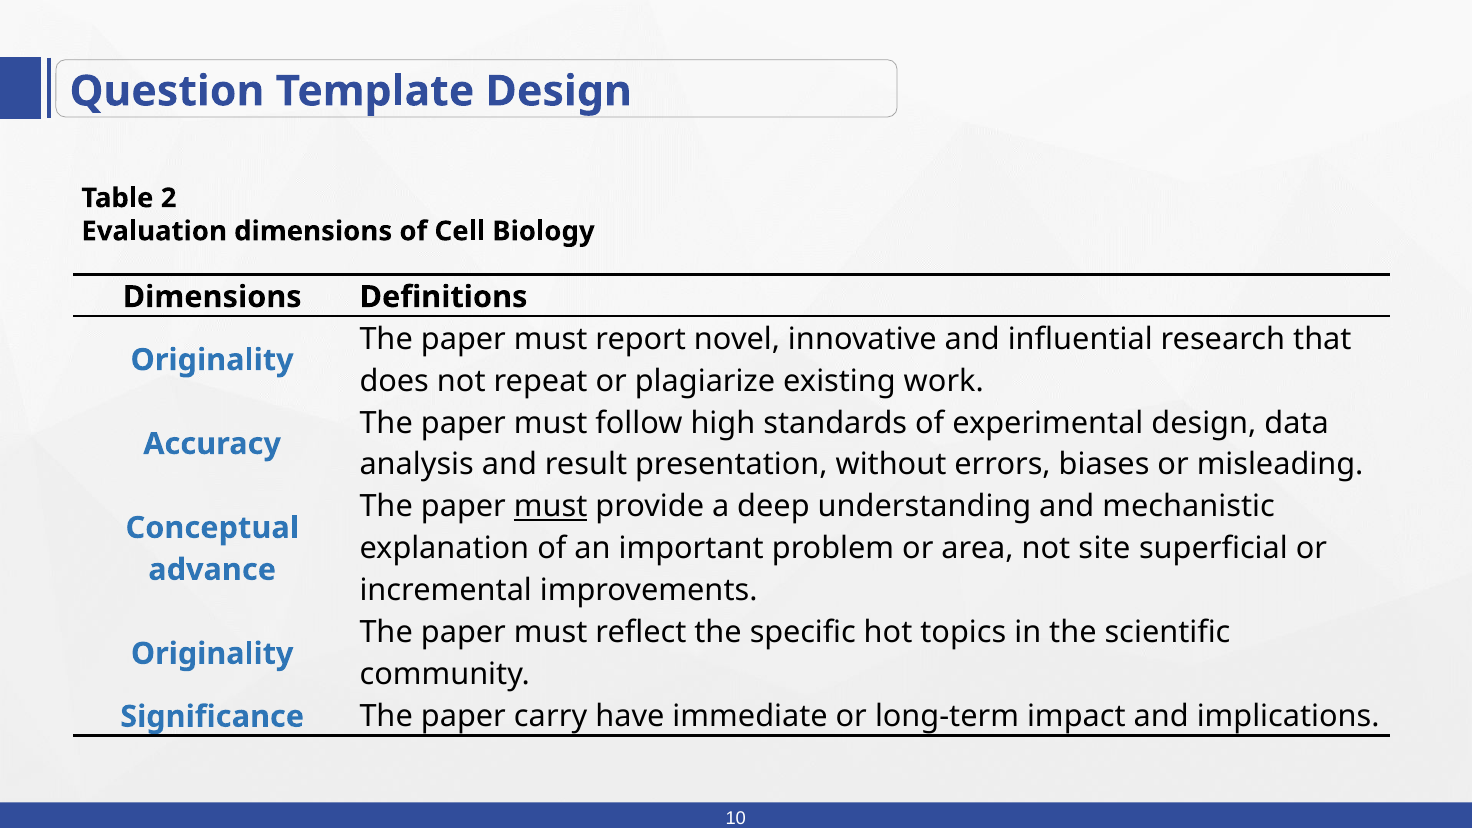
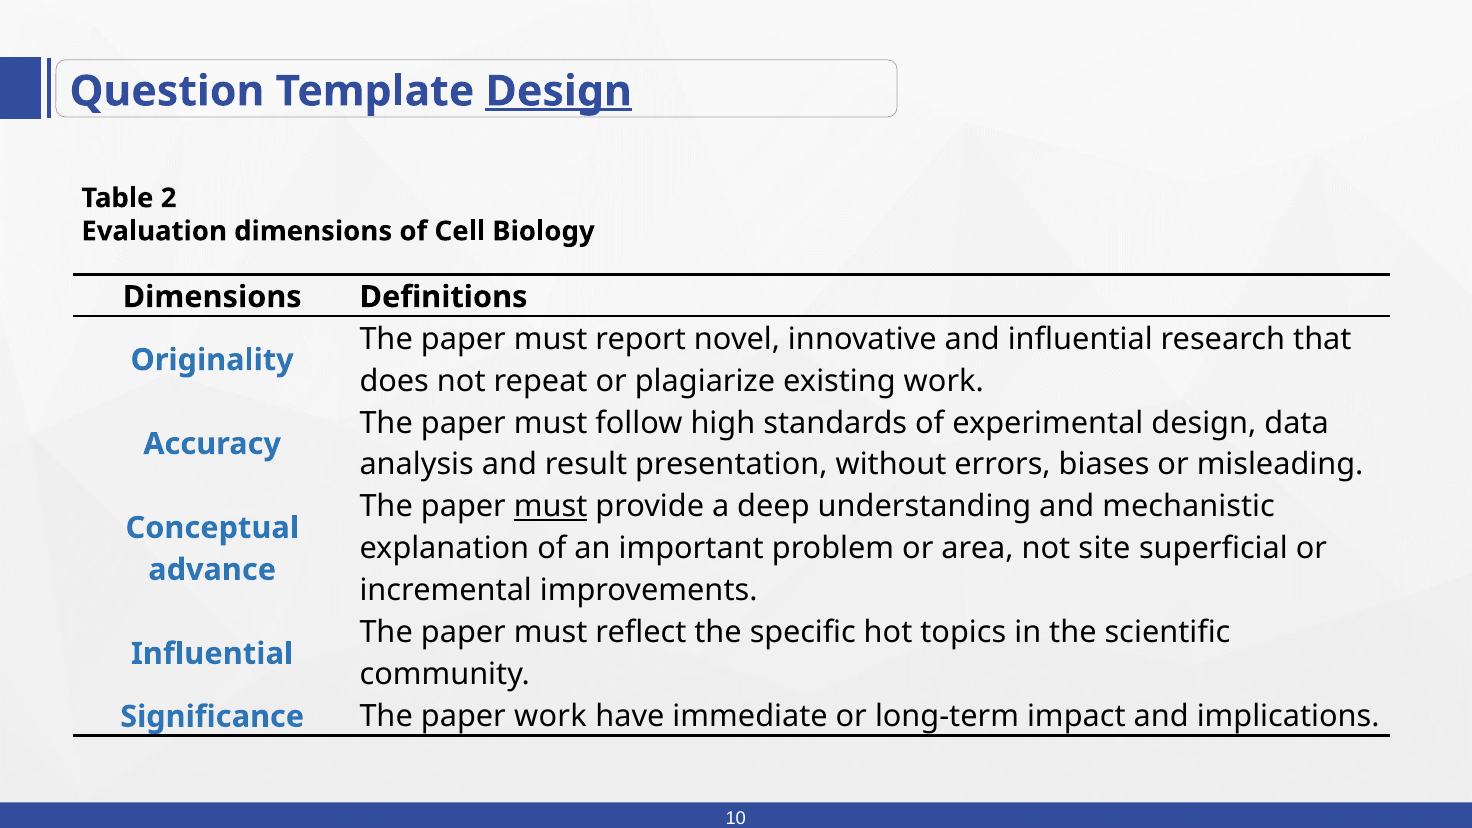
Design at (559, 91) underline: none -> present
Originality at (212, 654): Originality -> Influential
paper carry: carry -> work
